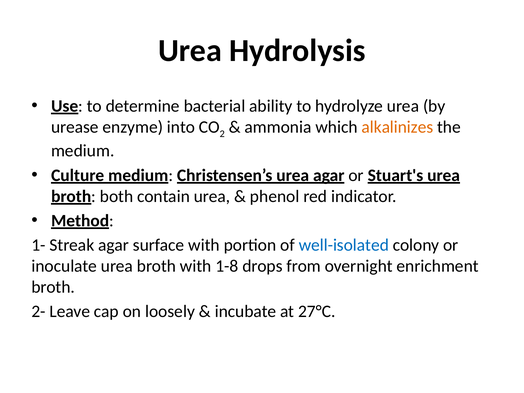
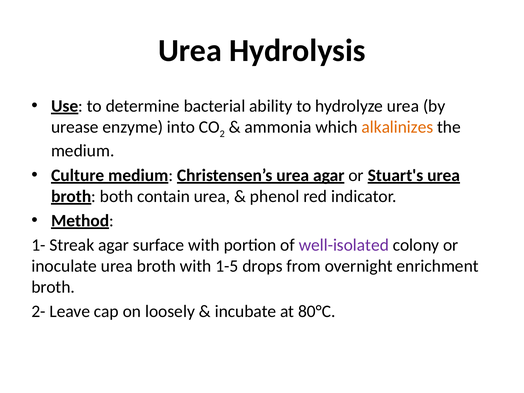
well-isolated colour: blue -> purple
1-8: 1-8 -> 1-5
27°C: 27°C -> 80°C
